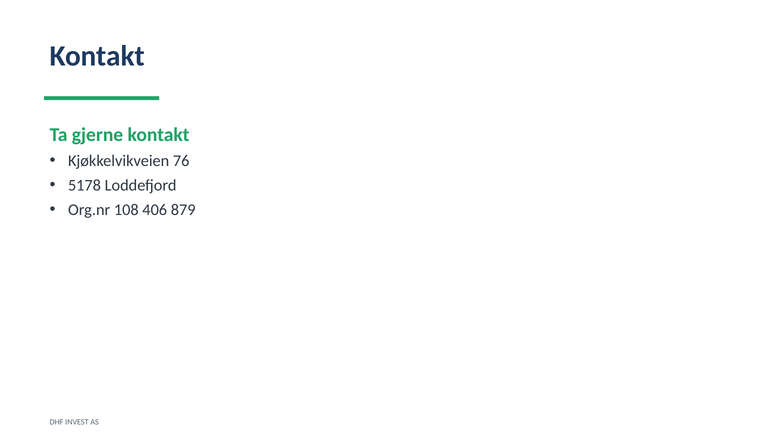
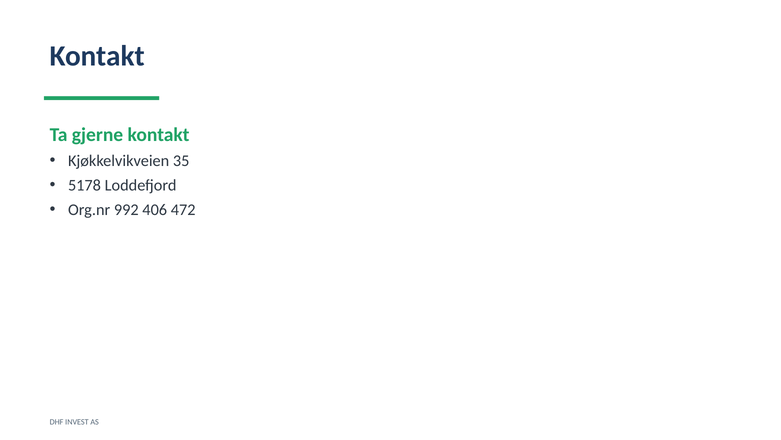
76: 76 -> 35
108: 108 -> 992
879: 879 -> 472
